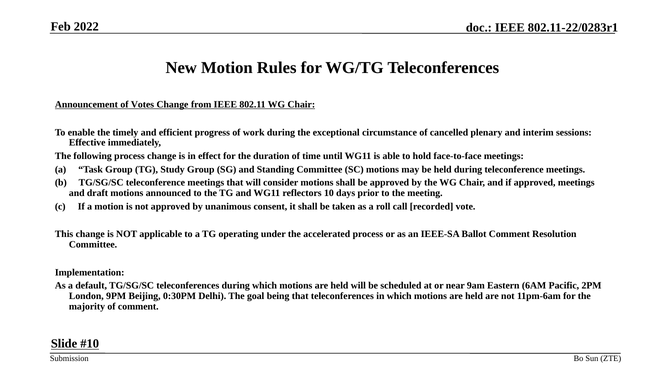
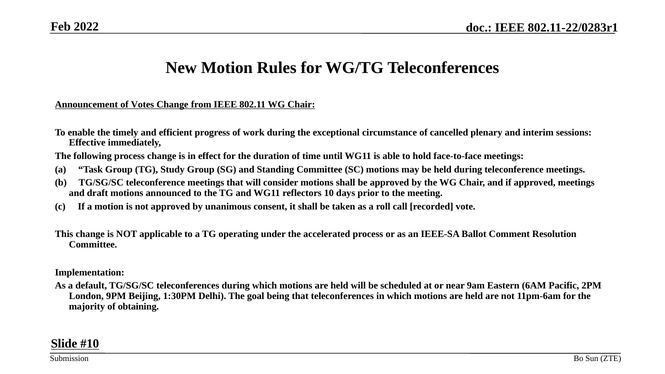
0:30PM: 0:30PM -> 1:30PM
of comment: comment -> obtaining
